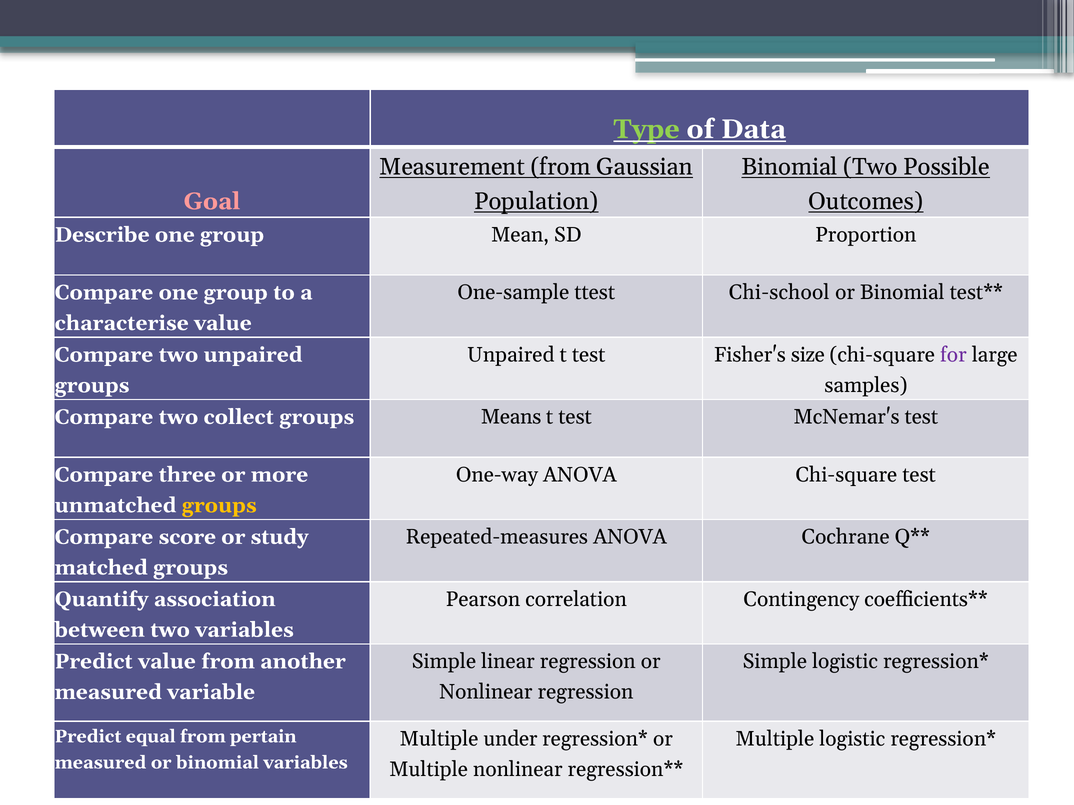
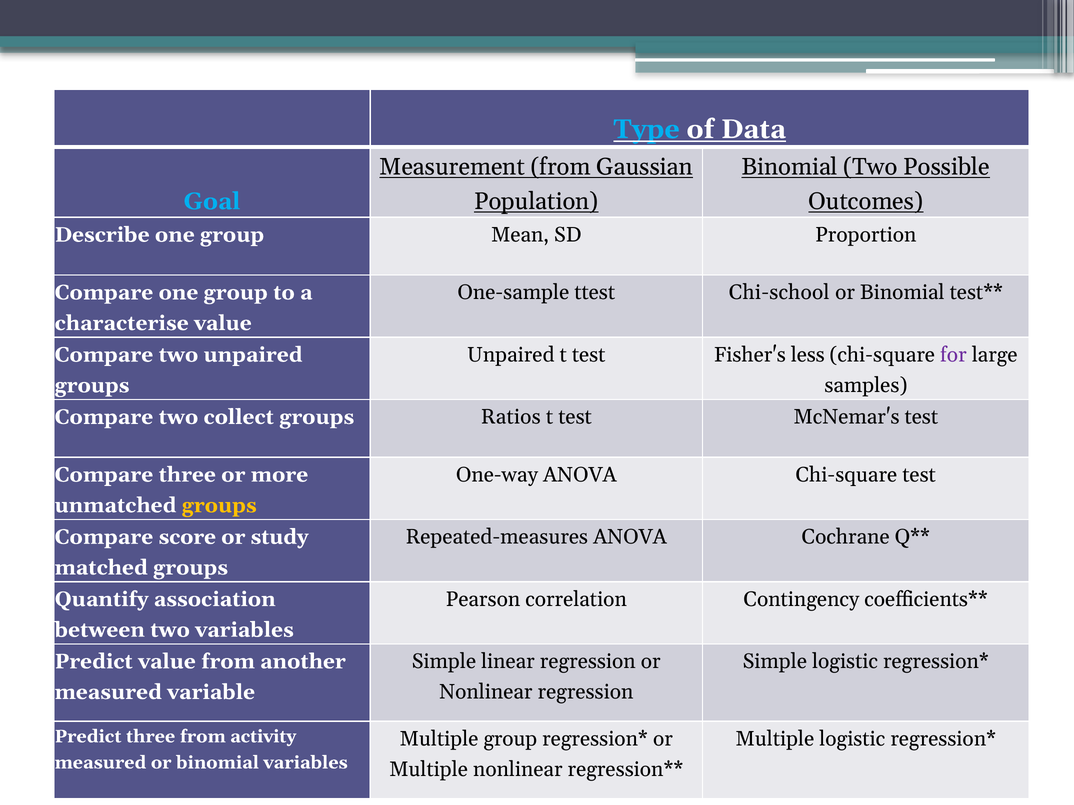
Type colour: light green -> light blue
Goal colour: pink -> light blue
size: size -> less
Means: Means -> Ratios
Predict equal: equal -> three
pertain: pertain -> activity
Multiple under: under -> group
